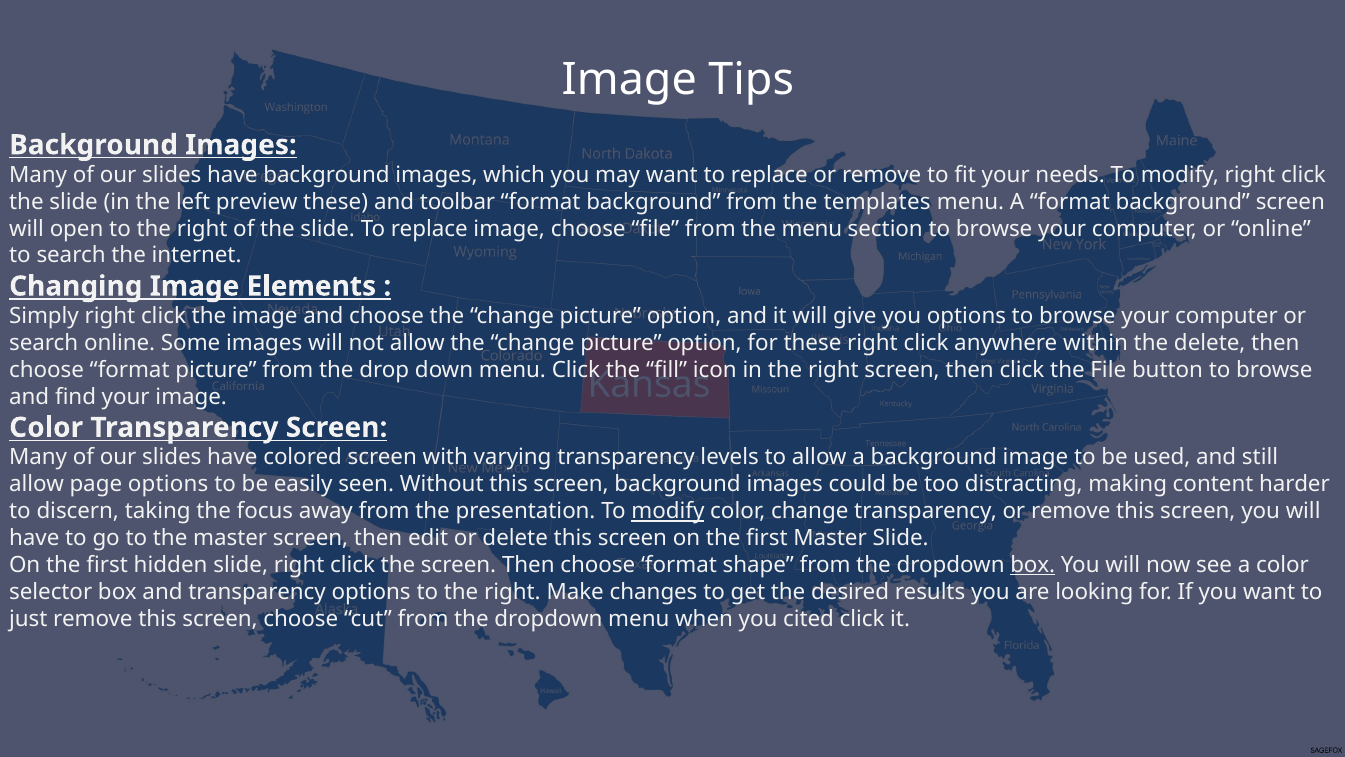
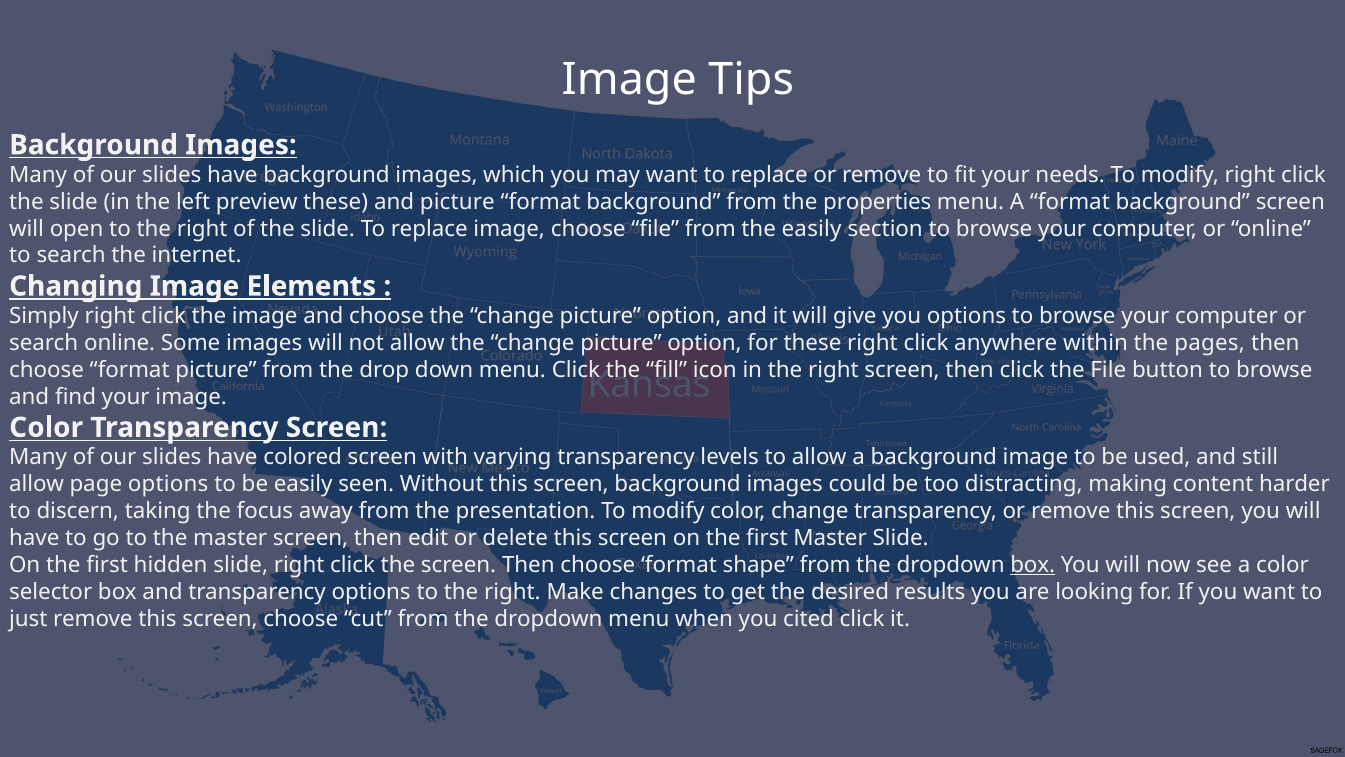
and toolbar: toolbar -> picture
templates: templates -> properties
the menu: menu -> easily
the delete: delete -> pages
modify at (668, 511) underline: present -> none
